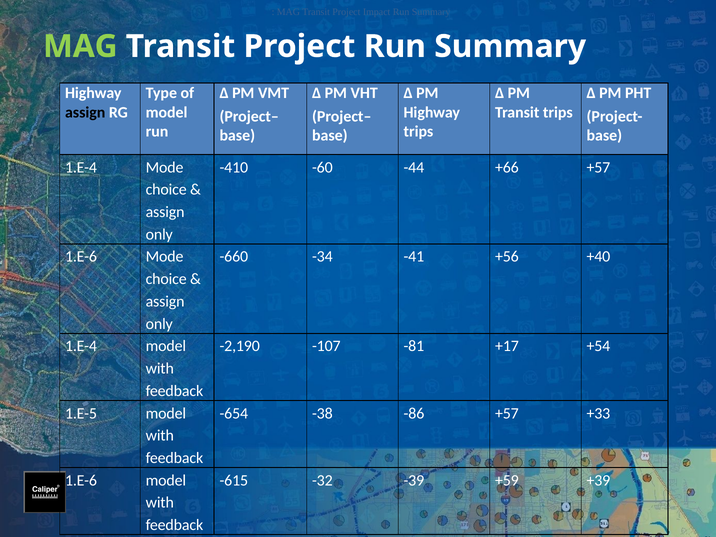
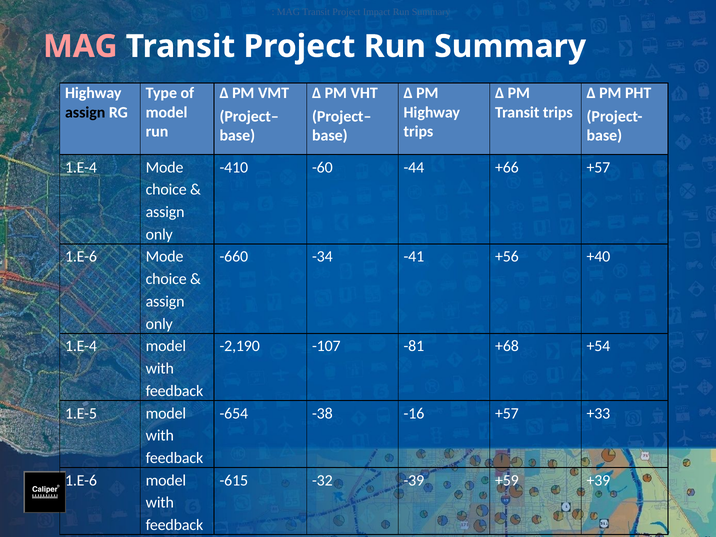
MAG at (80, 46) colour: light green -> pink
+17: +17 -> +68
-86: -86 -> -16
